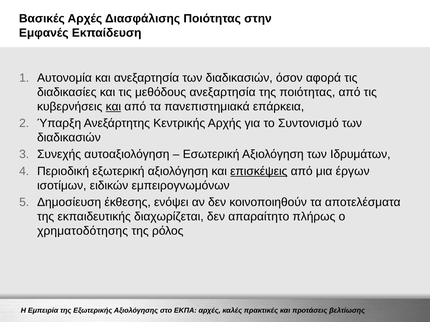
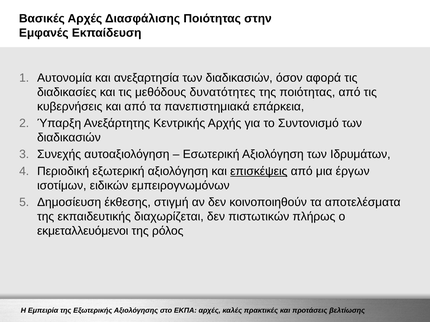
μεθόδους ανεξαρτησία: ανεξαρτησία -> δυνατότητες
και at (113, 107) underline: present -> none
ενόψει: ενόψει -> στιγμή
απαραίτητο: απαραίτητο -> πιστωτικών
χρηματοδότησης: χρηματοδότησης -> εκμεταλλευόμενοι
